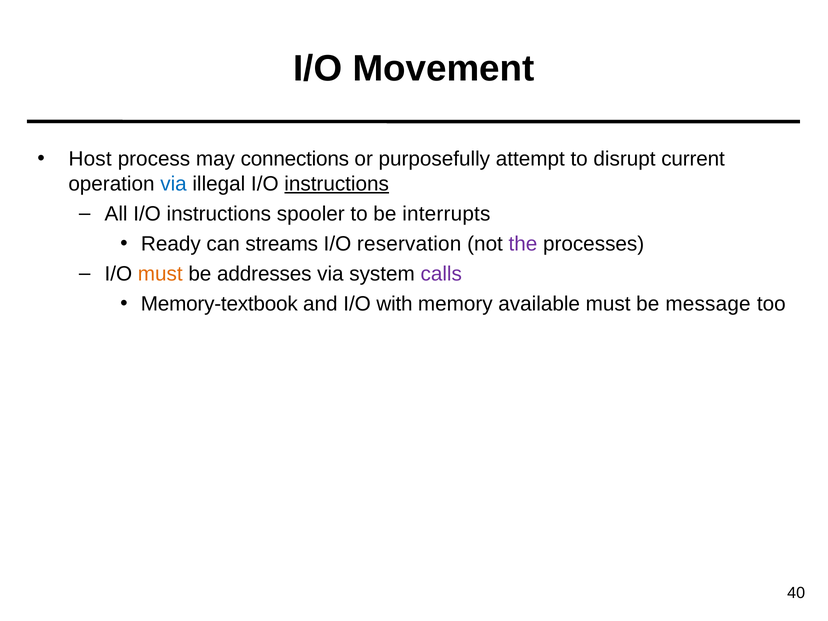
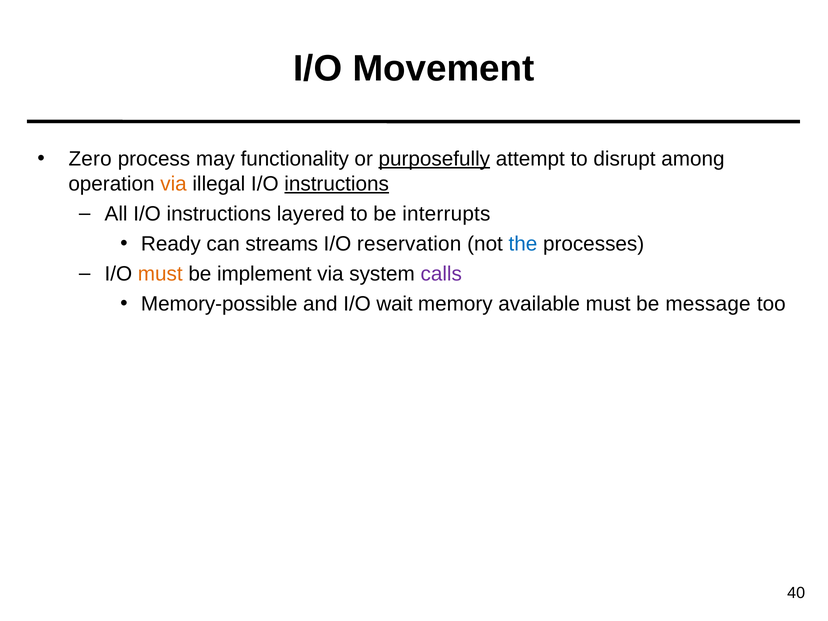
Host: Host -> Zero
connections: connections -> functionality
purposefully underline: none -> present
current: current -> among
via at (174, 184) colour: blue -> orange
spooler: spooler -> layered
the colour: purple -> blue
addresses: addresses -> implement
Memory-textbook: Memory-textbook -> Memory-possible
with: with -> wait
